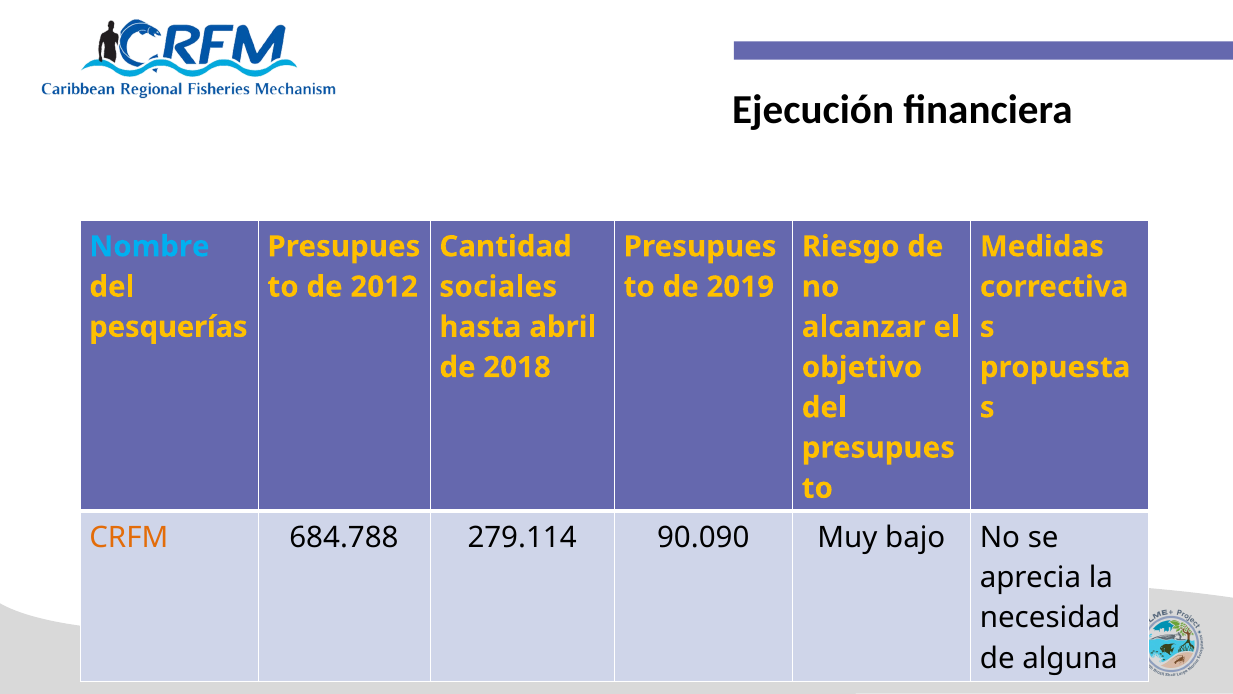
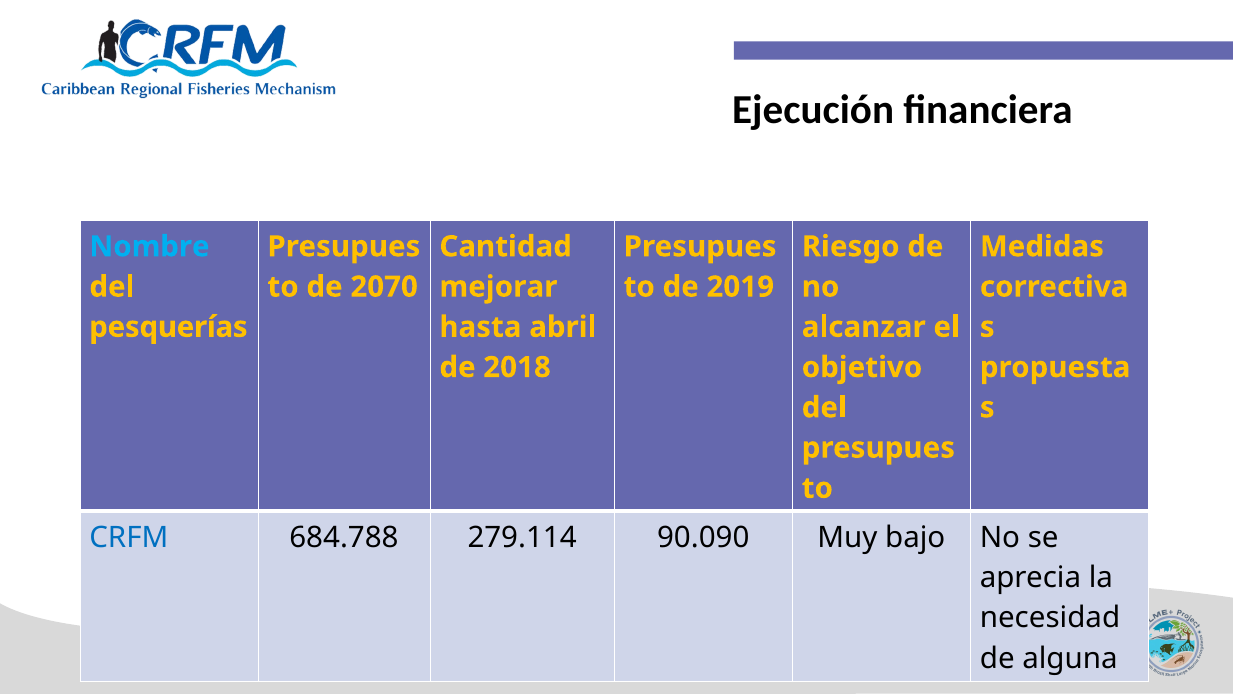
2012: 2012 -> 2070
sociales: sociales -> mejorar
CRFM colour: orange -> blue
